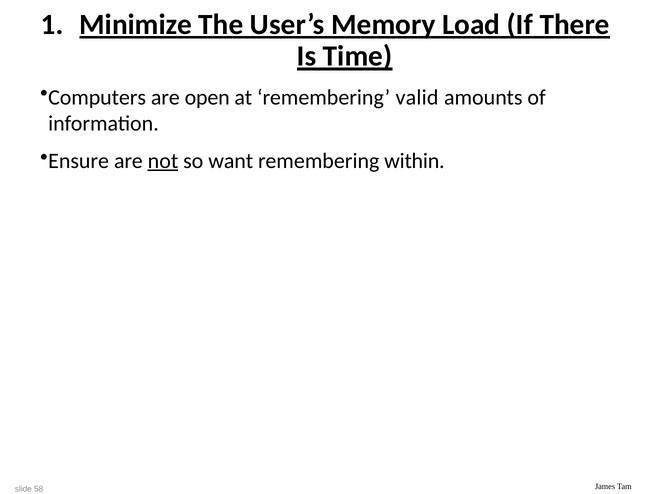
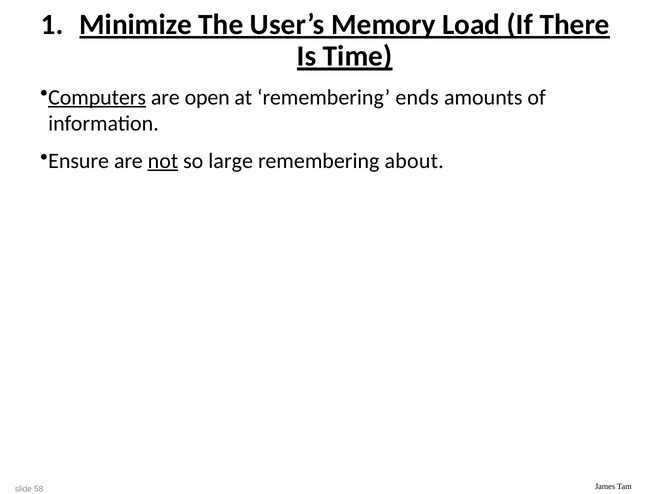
Computers underline: none -> present
valid: valid -> ends
want: want -> large
within: within -> about
